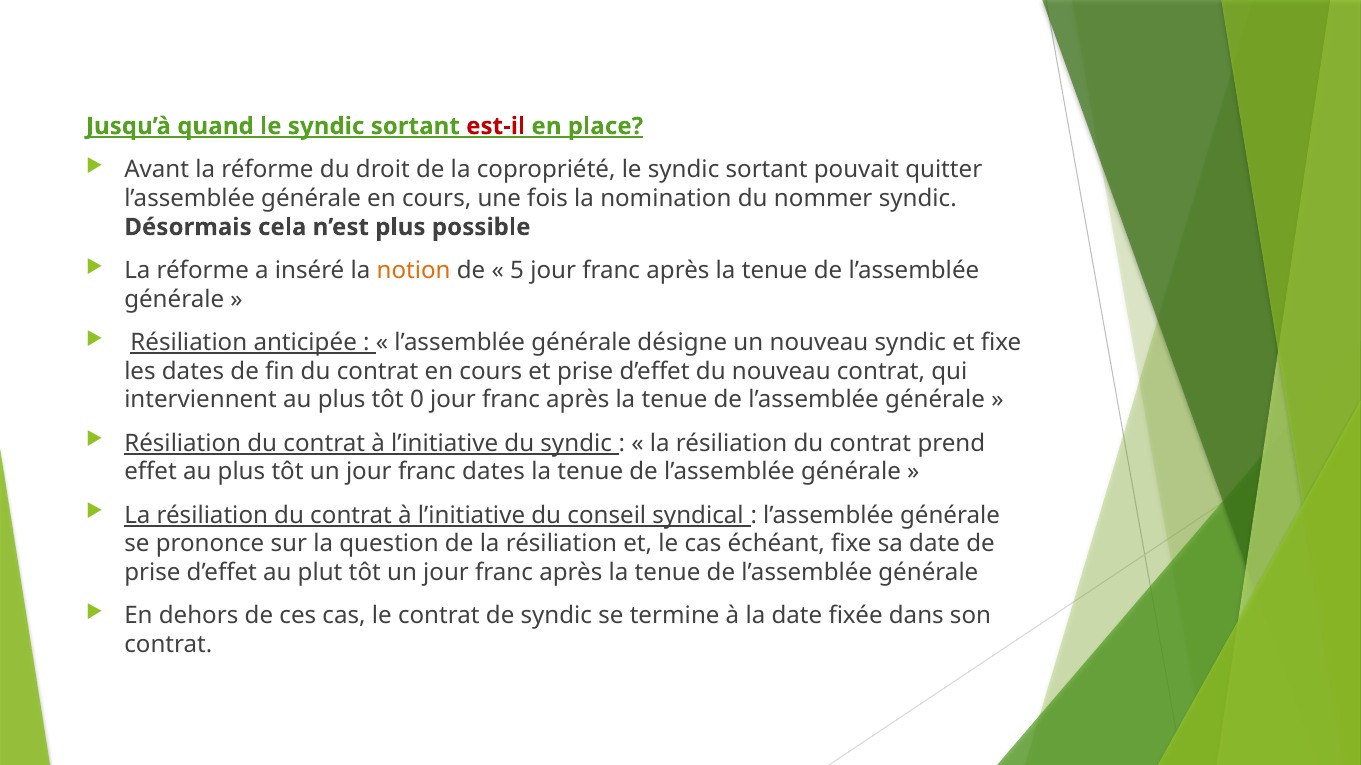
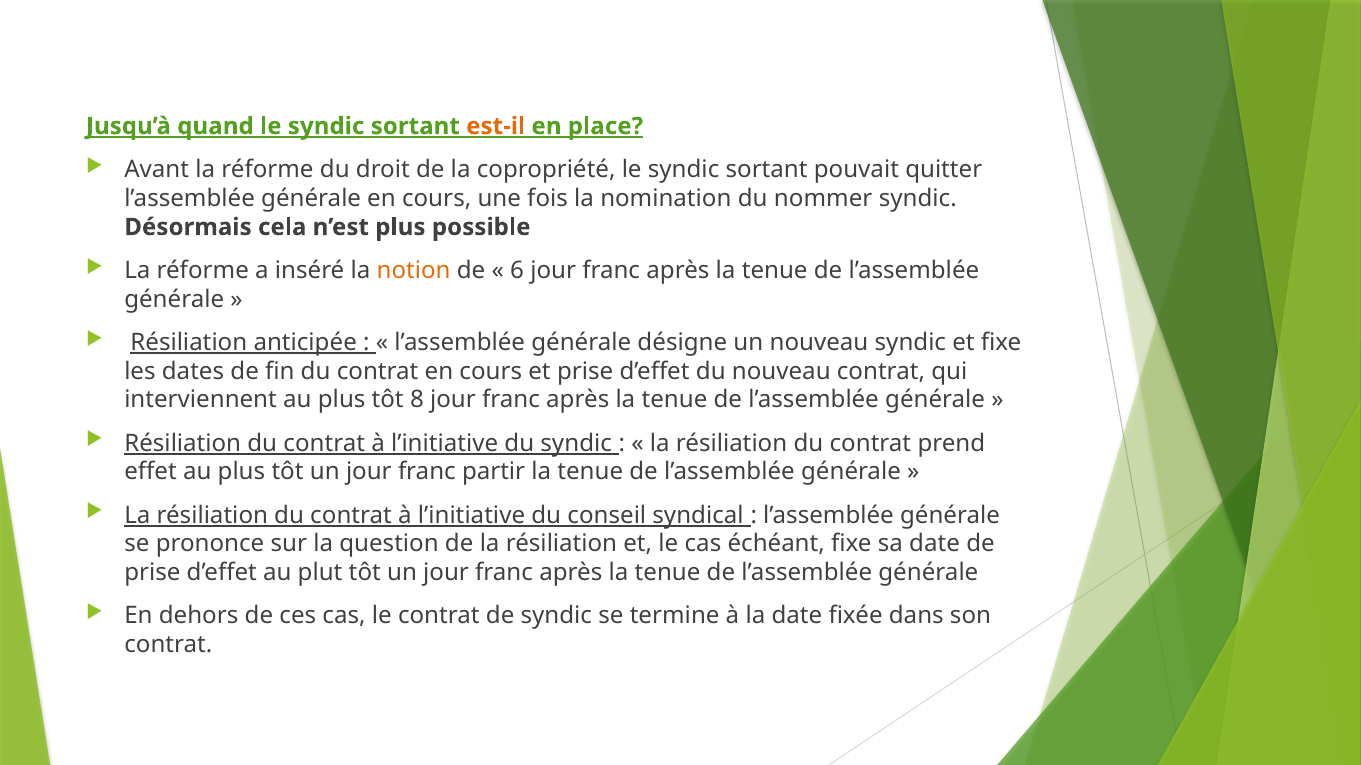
est-il colour: red -> orange
5: 5 -> 6
0: 0 -> 8
franc dates: dates -> partir
